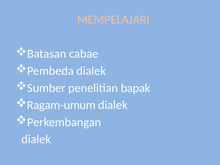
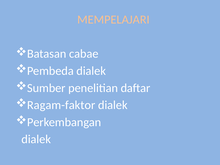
bapak: bapak -> daftar
Ragam-umum: Ragam-umum -> Ragam-faktor
